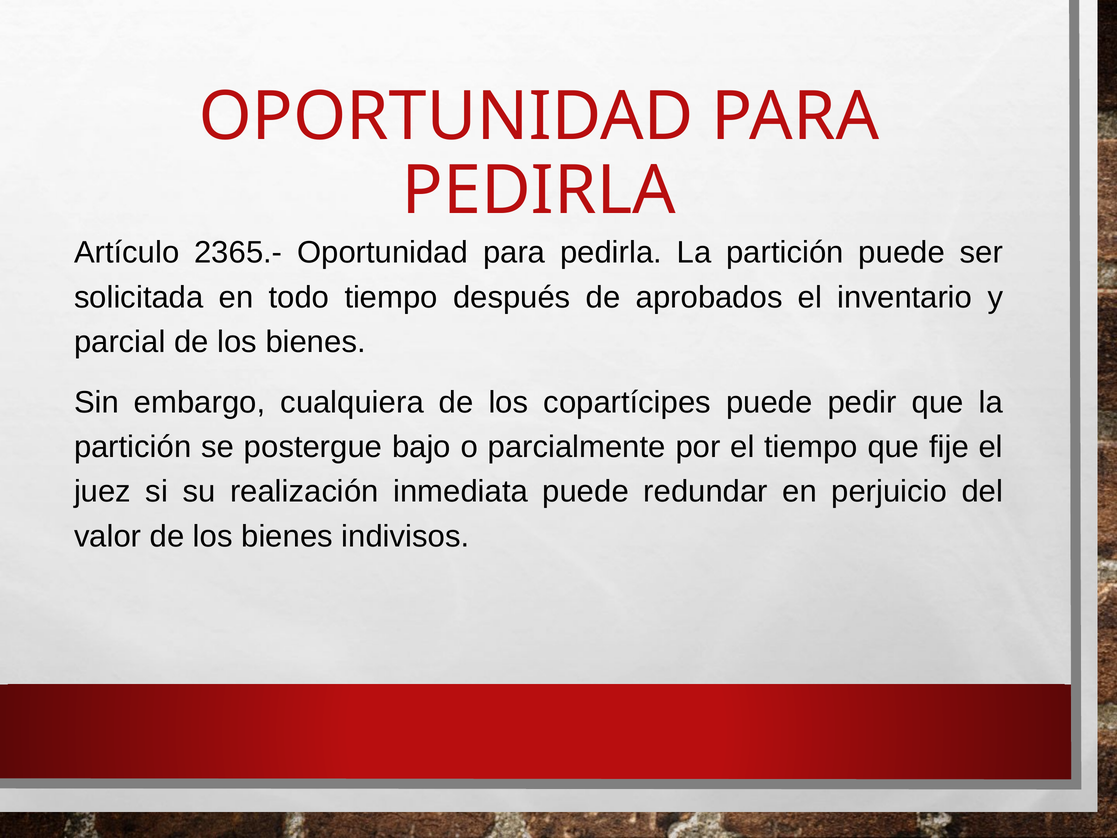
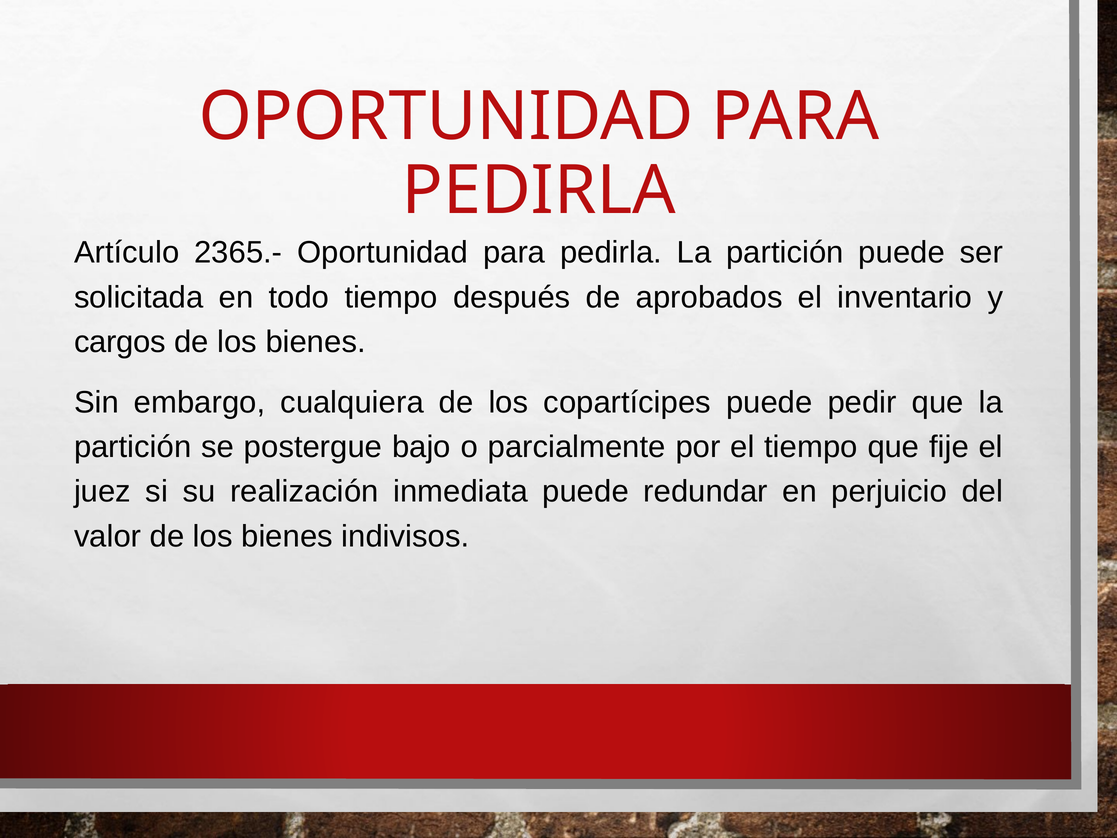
parcial: parcial -> cargos
